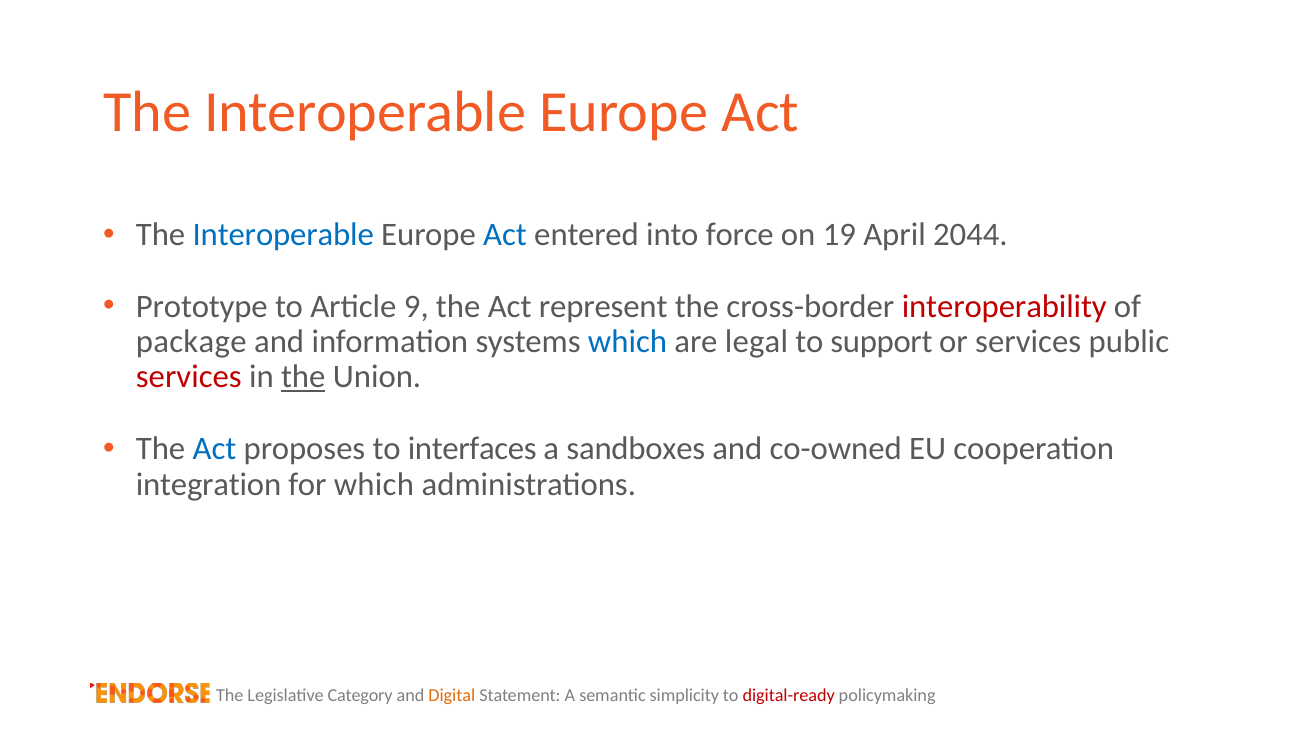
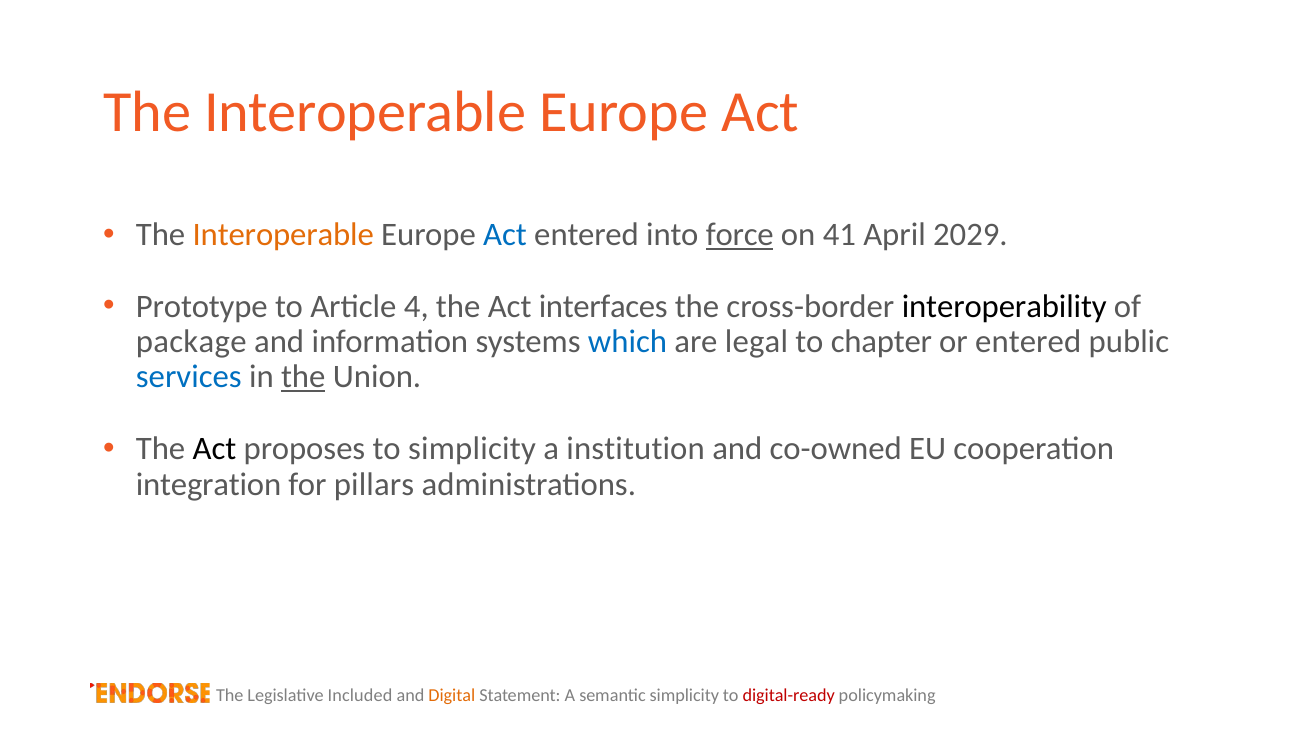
Interoperable at (283, 235) colour: blue -> orange
force underline: none -> present
19: 19 -> 41
2044: 2044 -> 2029
9: 9 -> 4
represent: represent -> interfaces
interoperability colour: red -> black
support: support -> chapter
or services: services -> entered
services at (189, 377) colour: red -> blue
Act at (214, 449) colour: blue -> black
to interfaces: interfaces -> simplicity
sandboxes: sandboxes -> institution
for which: which -> pillars
Category: Category -> Included
